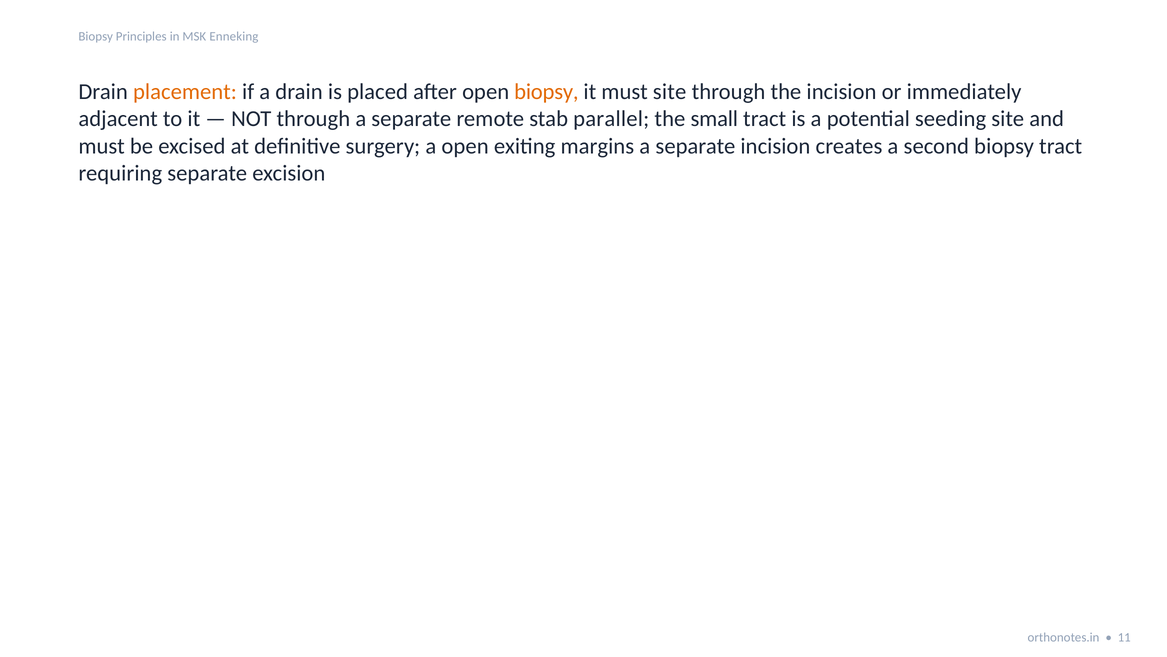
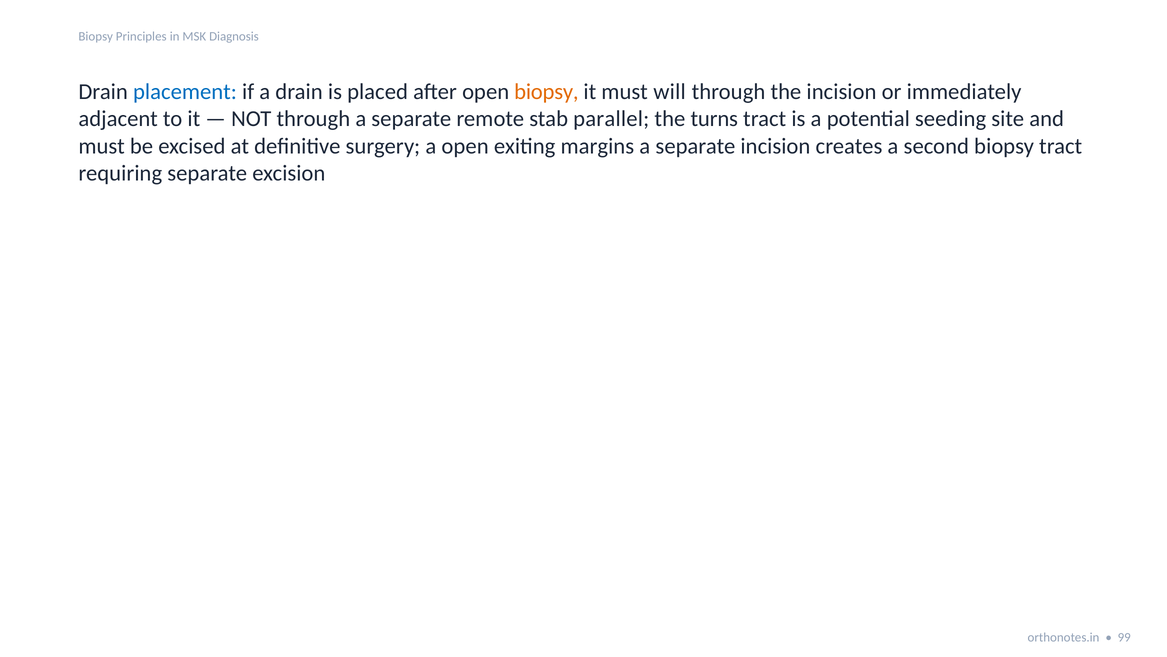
Enneking: Enneking -> Diagnosis
placement colour: orange -> blue
must site: site -> will
small: small -> turns
11: 11 -> 99
